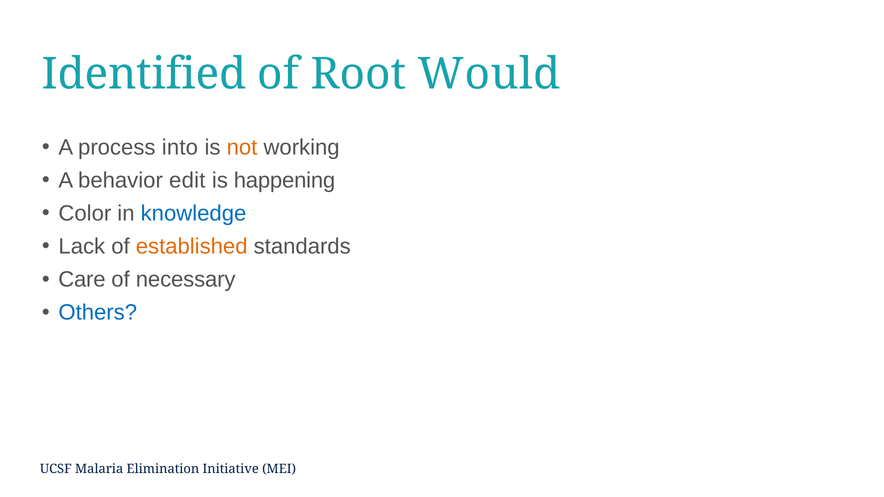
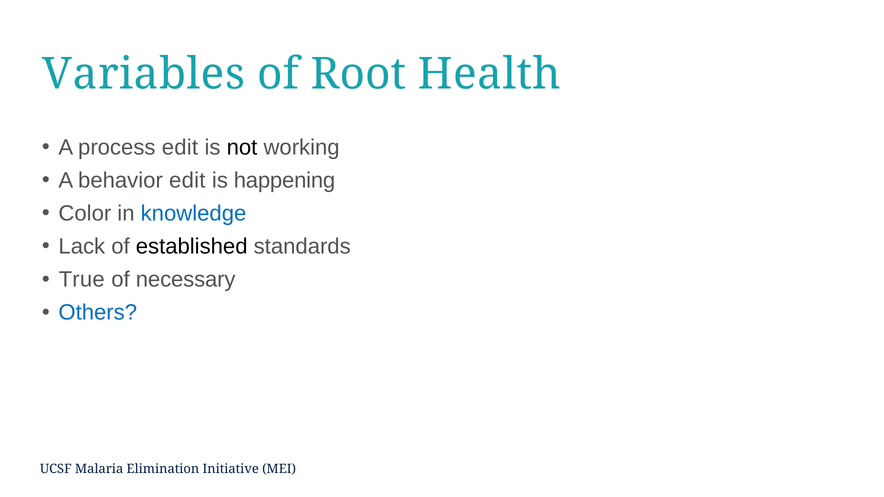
Identified: Identified -> Variables
Would: Would -> Health
process into: into -> edit
not colour: orange -> black
established colour: orange -> black
Care: Care -> True
